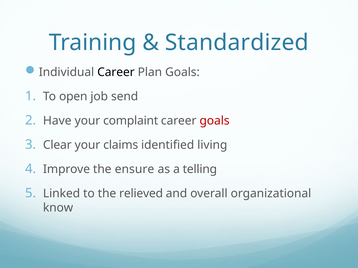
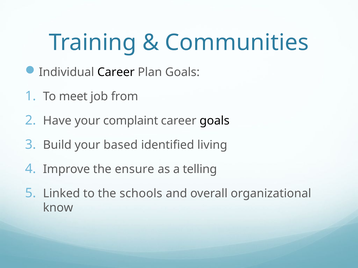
Standardized: Standardized -> Communities
open: open -> meet
send: send -> from
goals at (215, 121) colour: red -> black
Clear: Clear -> Build
claims: claims -> based
relieved: relieved -> schools
